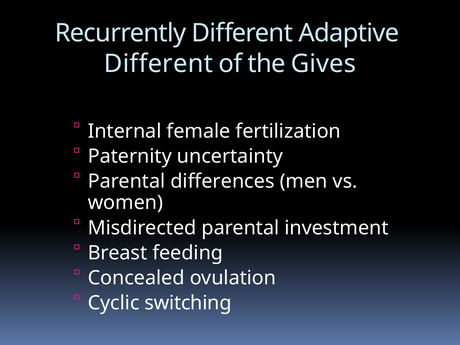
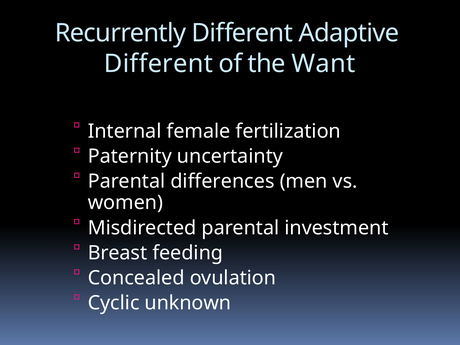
Gives: Gives -> Want
switching: switching -> unknown
